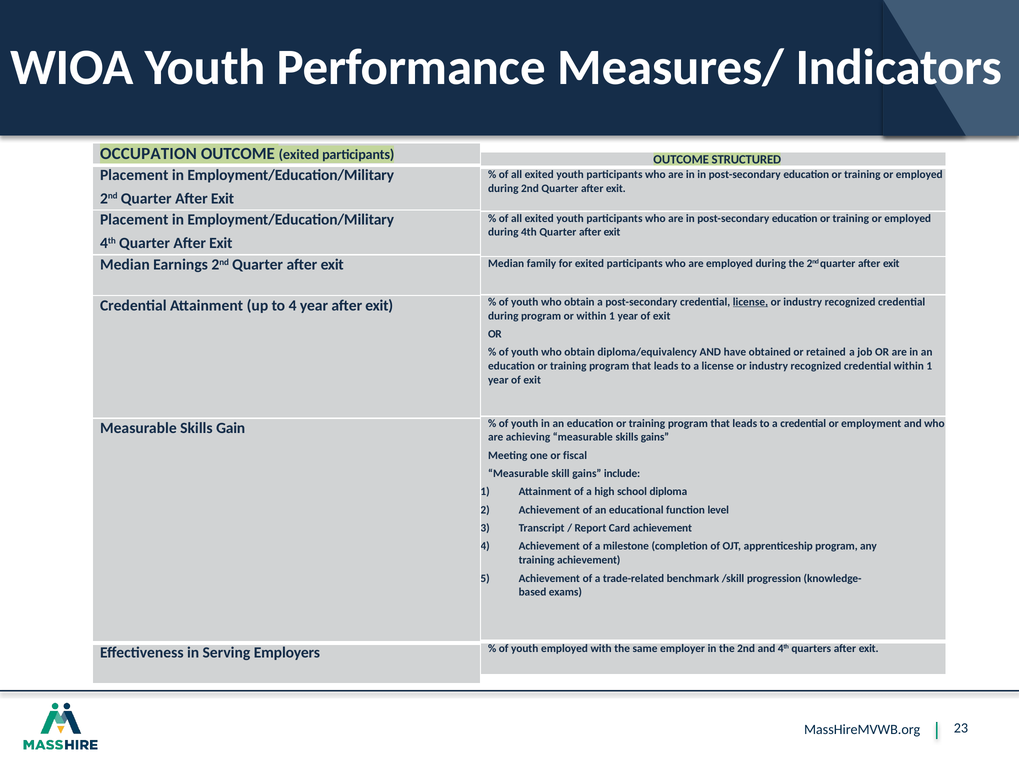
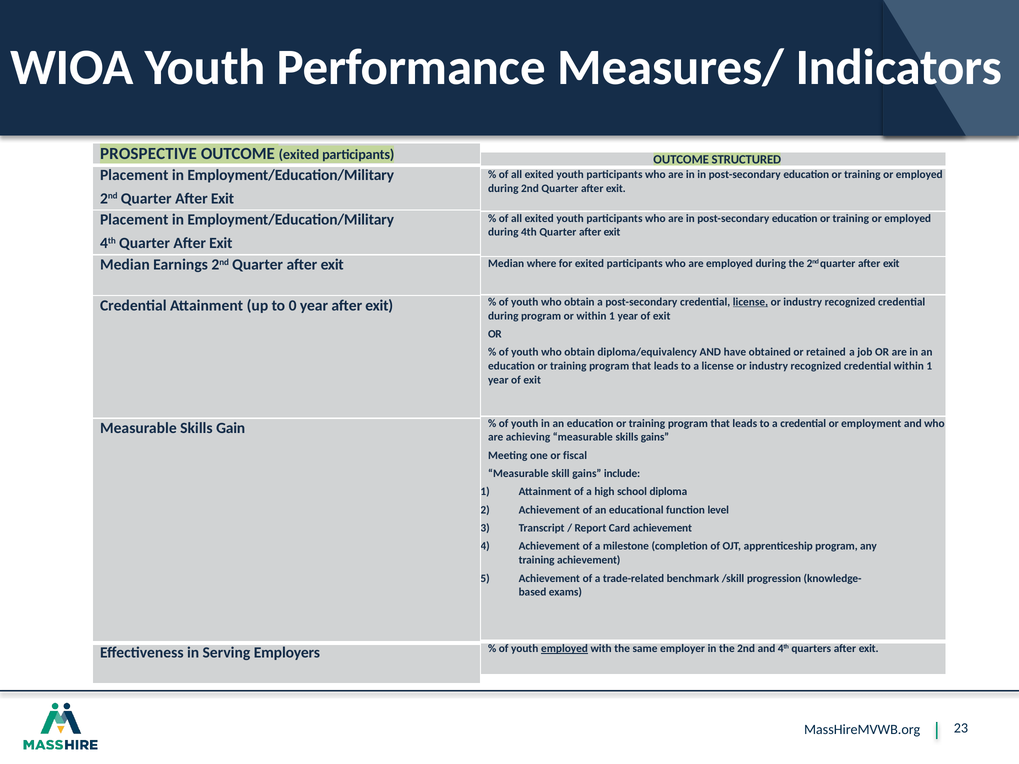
OCCUPATION: OCCUPATION -> PROSPECTIVE
family: family -> where
to 4: 4 -> 0
employed at (565, 649) underline: none -> present
